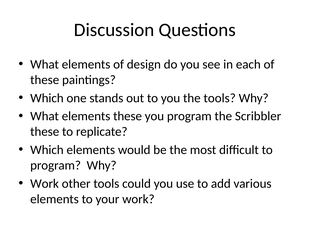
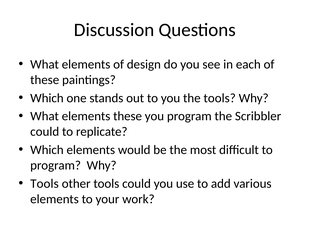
these at (45, 132): these -> could
Work at (45, 184): Work -> Tools
